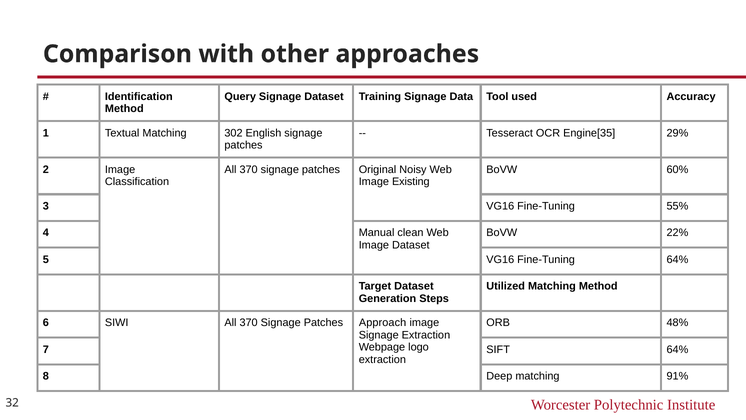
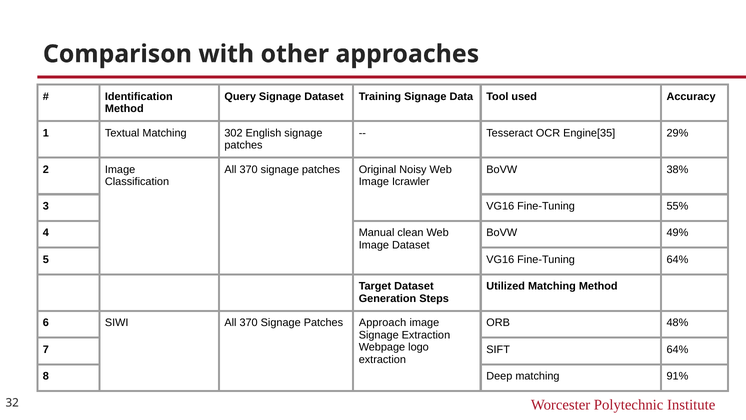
60%: 60% -> 38%
Existing: Existing -> Icrawler
22%: 22% -> 49%
